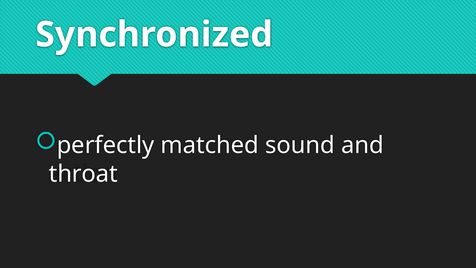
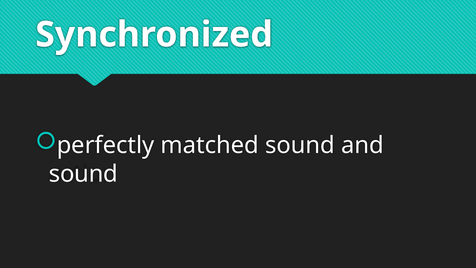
throat at (83, 174): throat -> sound
